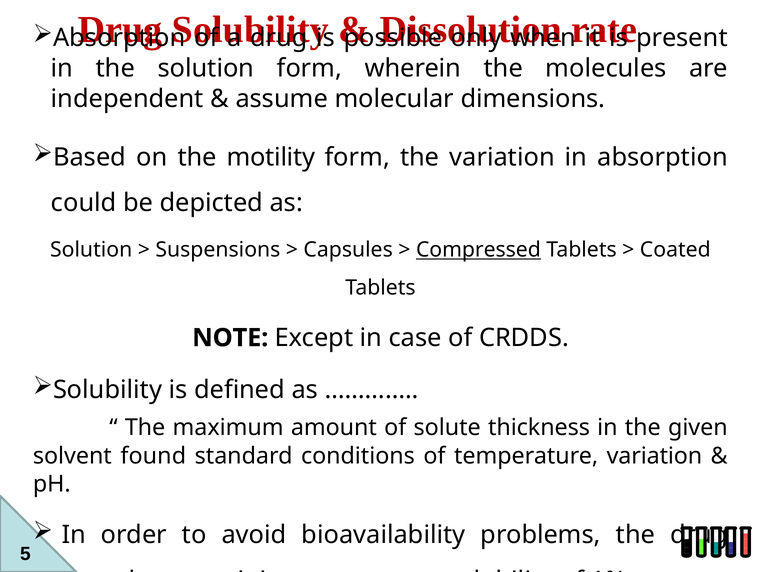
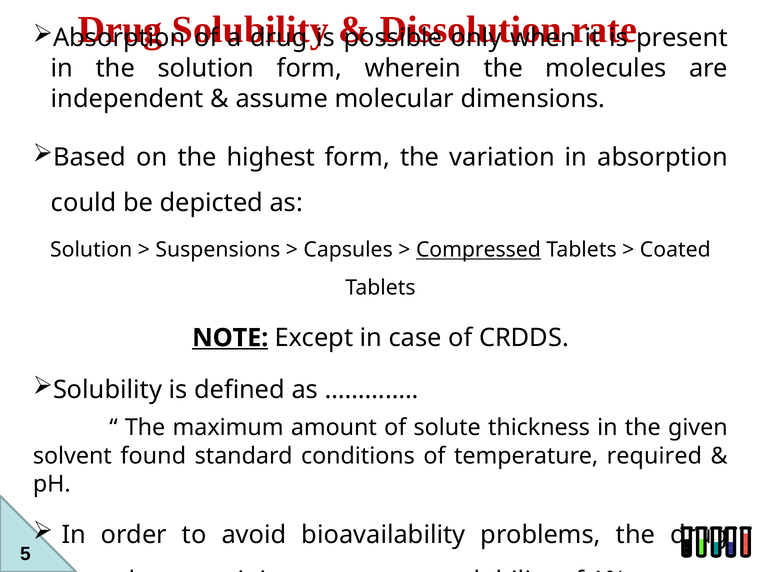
motility: motility -> highest
NOTE underline: none -> present
temperature variation: variation -> required
